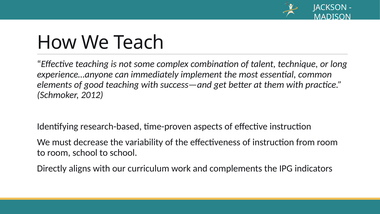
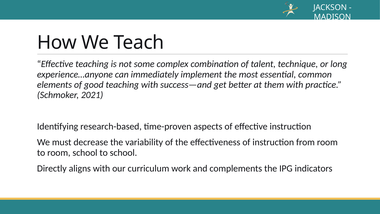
2012: 2012 -> 2021
